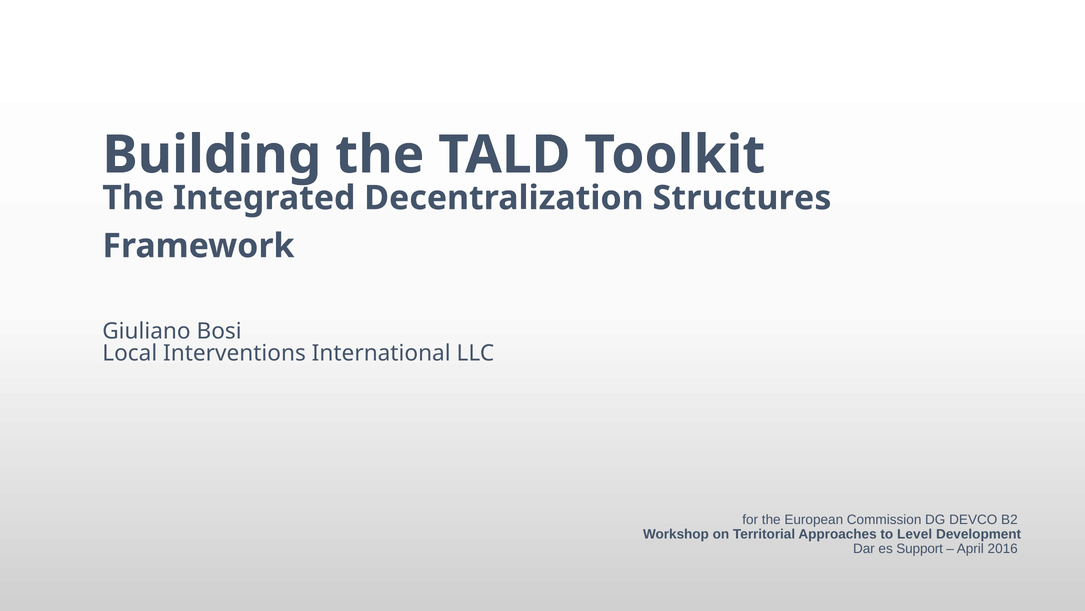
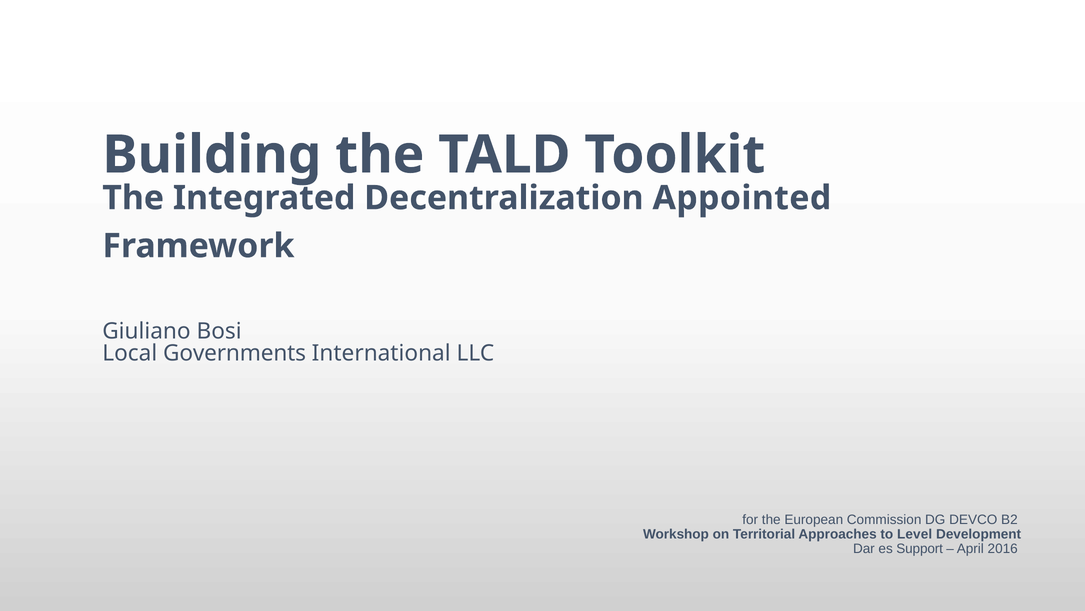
Structures: Structures -> Appointed
Interventions: Interventions -> Governments
